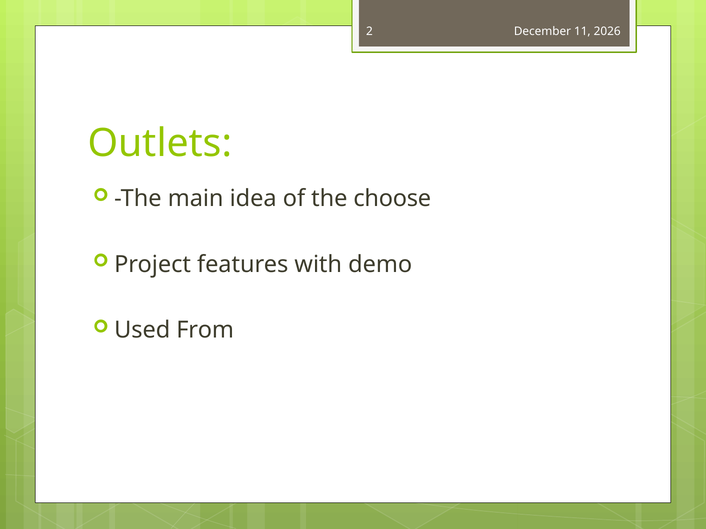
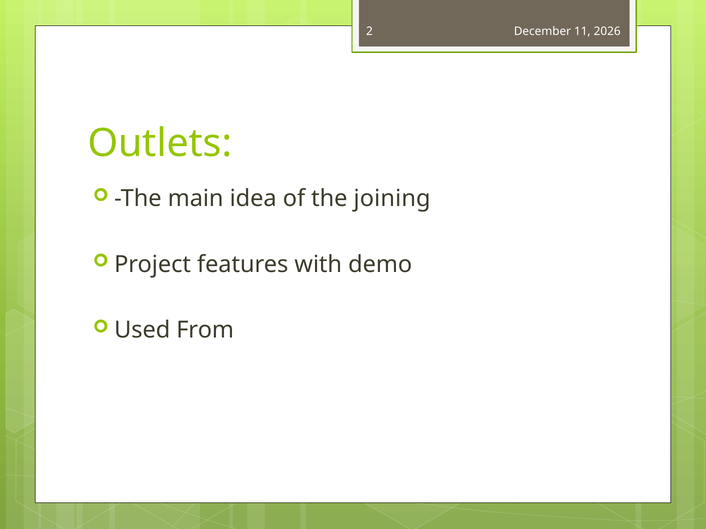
choose: choose -> joining
